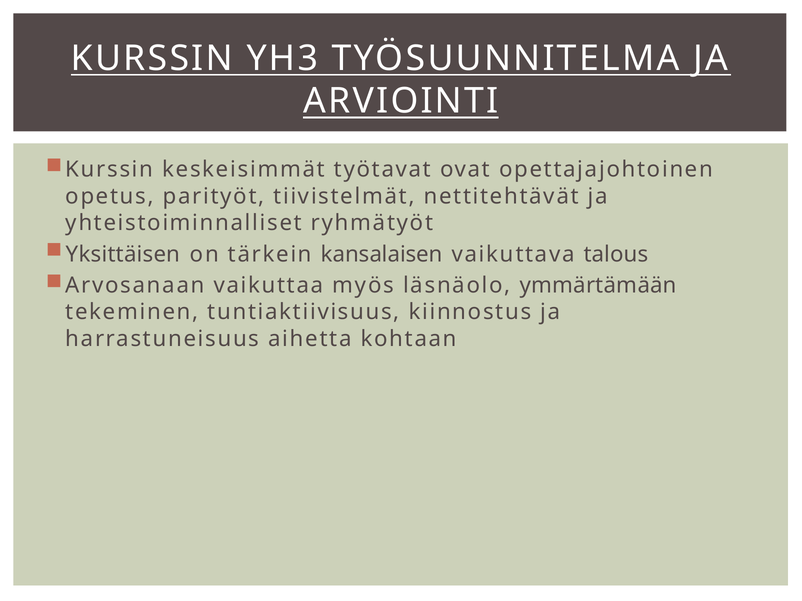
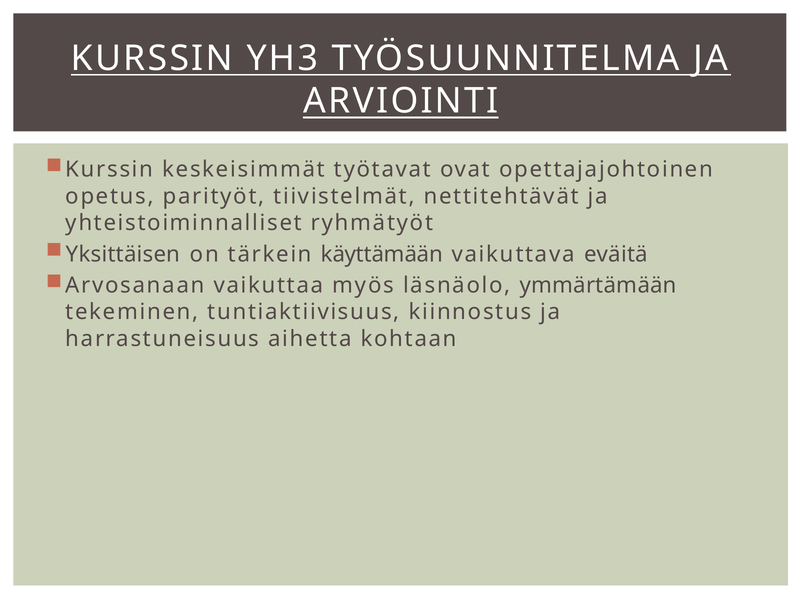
kansalaisen: kansalaisen -> käyttämään
talous: talous -> eväitä
